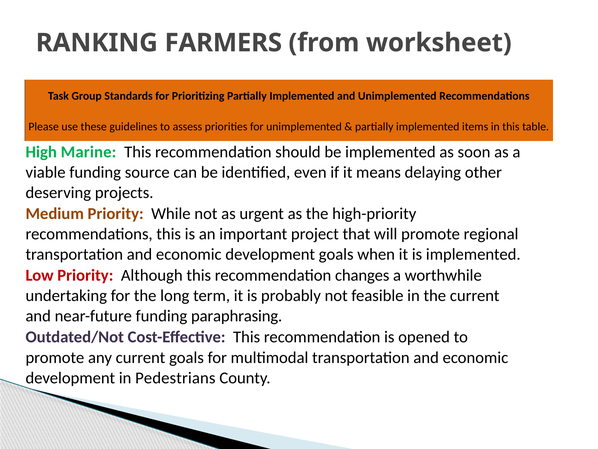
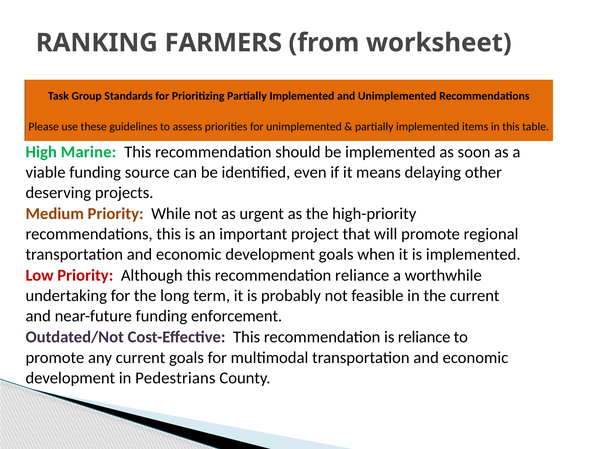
recommendation changes: changes -> reliance
paraphrasing: paraphrasing -> enforcement
is opened: opened -> reliance
